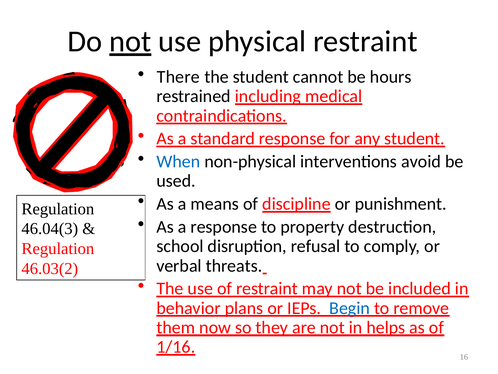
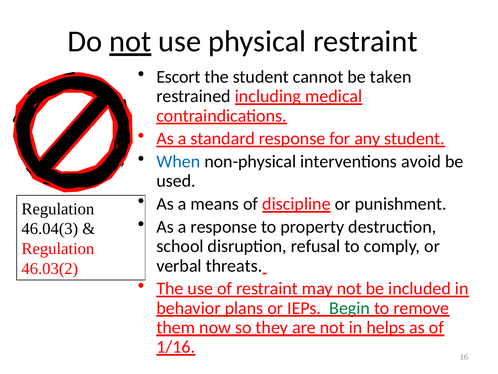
There: There -> Escort
hours: hours -> taken
Begin colour: blue -> green
